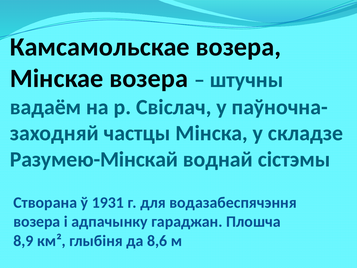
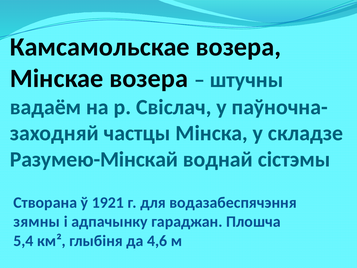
1931: 1931 -> 1921
возера at (37, 222): возера -> зямны
8,9: 8,9 -> 5,4
8,6: 8,6 -> 4,6
